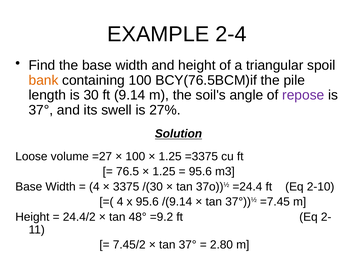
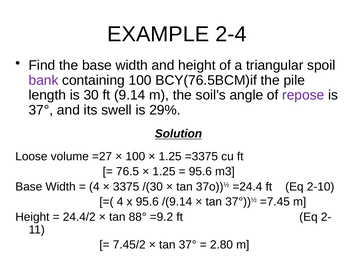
bank colour: orange -> purple
27%: 27% -> 29%
48°: 48° -> 88°
